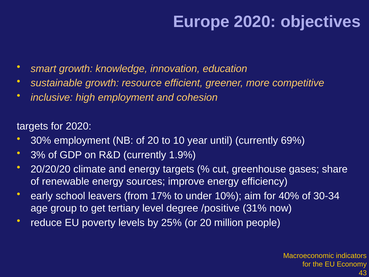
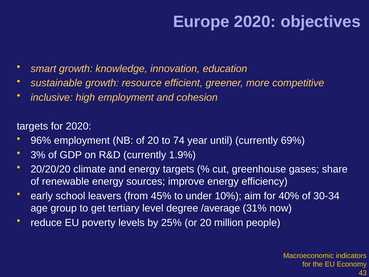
30%: 30% -> 96%
10: 10 -> 74
17%: 17% -> 45%
/positive: /positive -> /average
